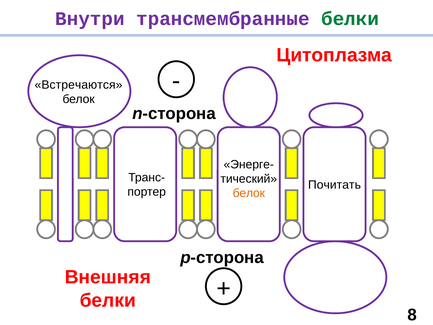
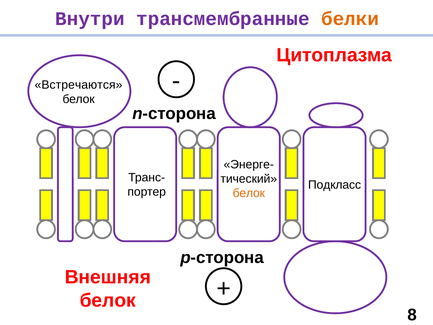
белки at (350, 19) colour: green -> orange
Почитать: Почитать -> Подкласс
белки at (108, 300): белки -> белок
